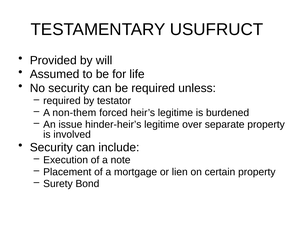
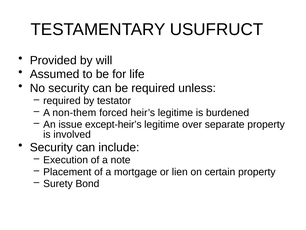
hinder-heir’s: hinder-heir’s -> except-heir’s
